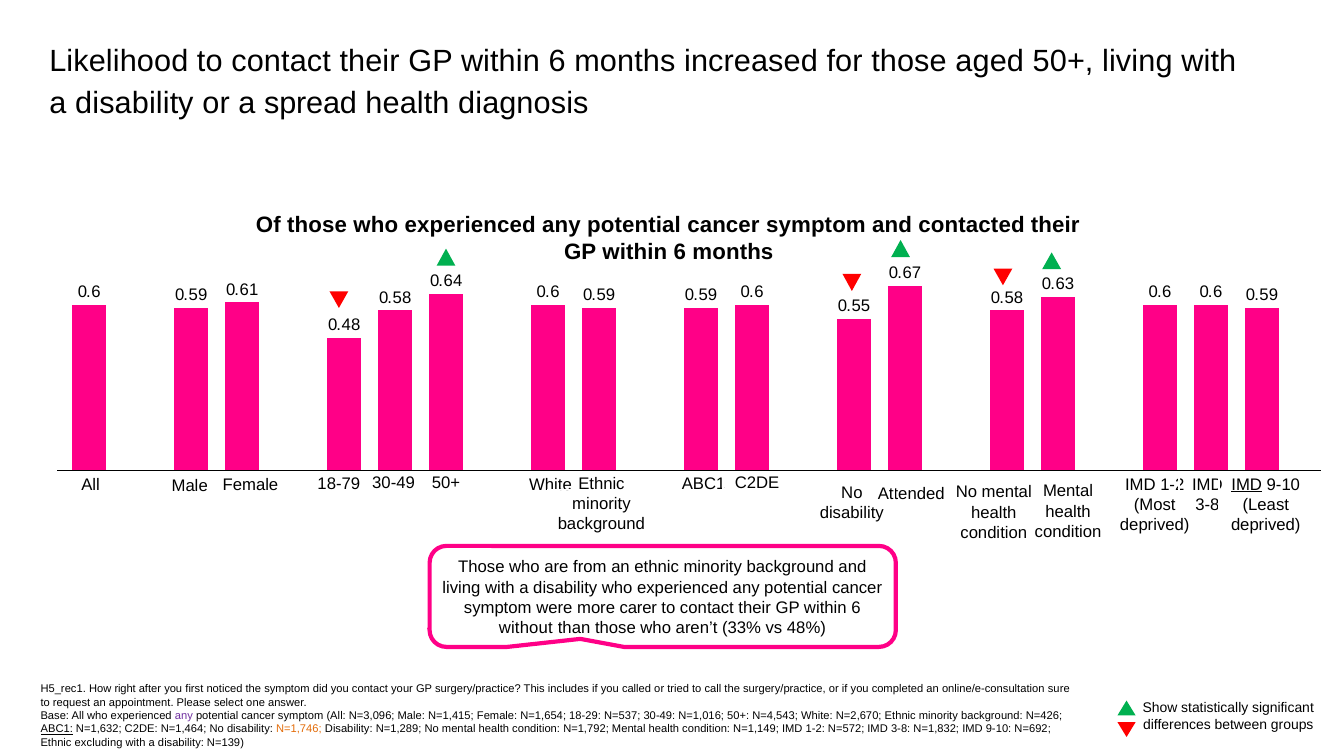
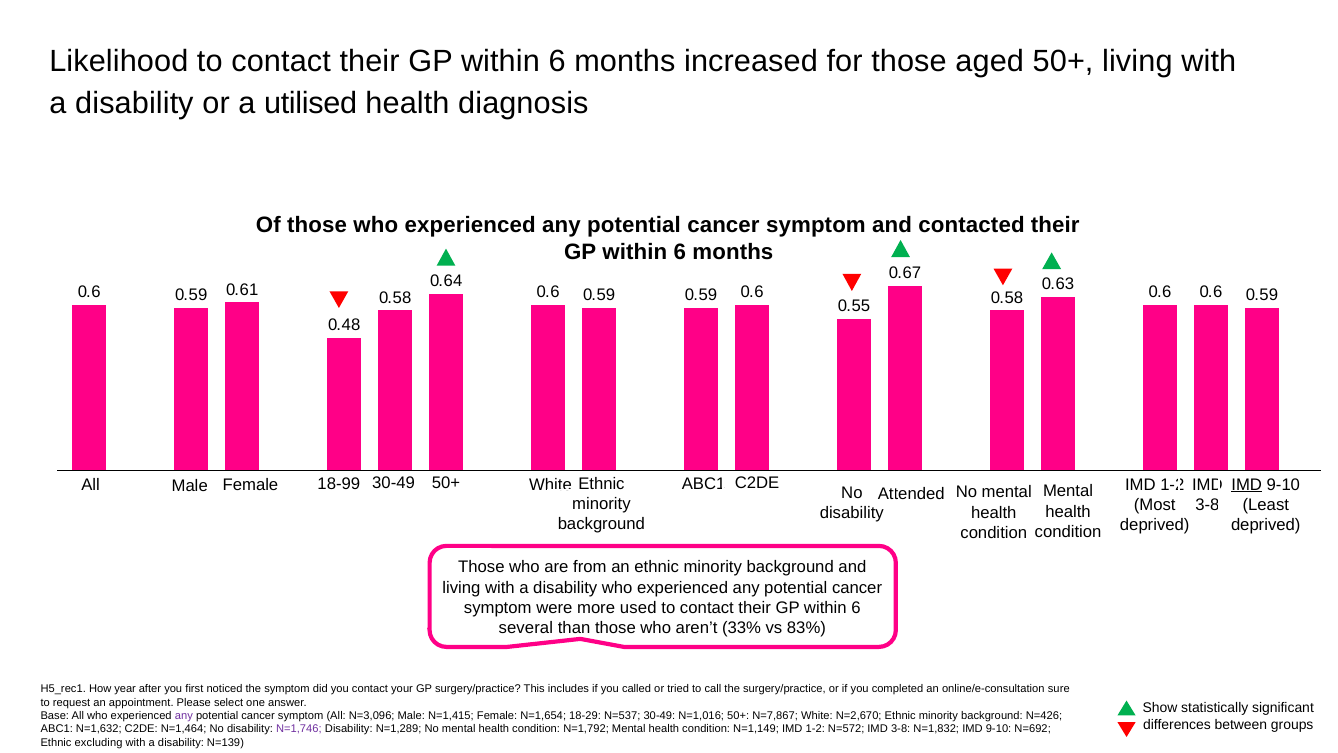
spread: spread -> utilised
18-79: 18-79 -> 18-99
carer: carer -> used
without: without -> several
48%: 48% -> 83%
right: right -> year
N=4,543: N=4,543 -> N=7,867
ABC1 at (57, 729) underline: present -> none
N=1,746 colour: orange -> purple
